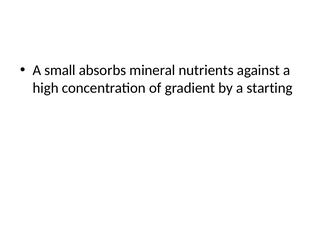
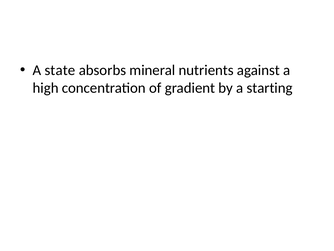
small: small -> state
